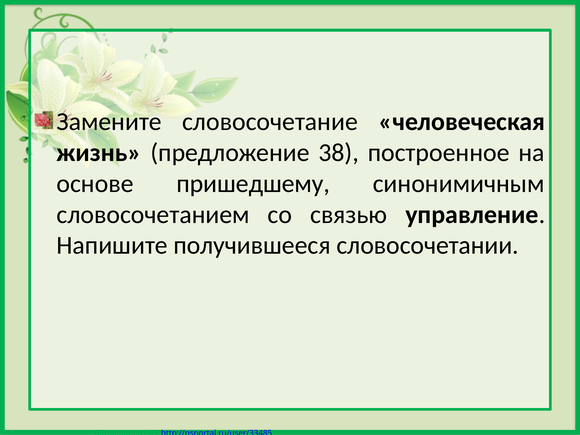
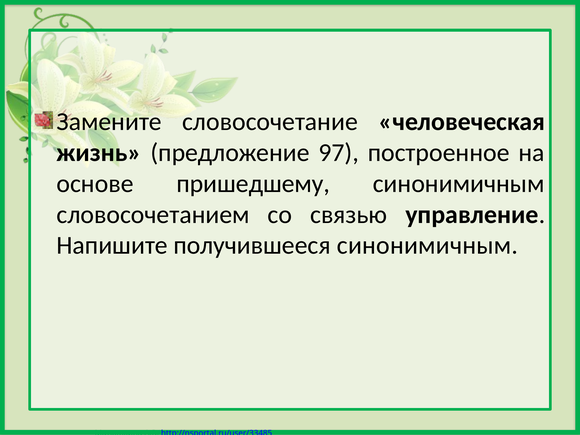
38: 38 -> 97
получившееся словосочетании: словосочетании -> синонимичным
